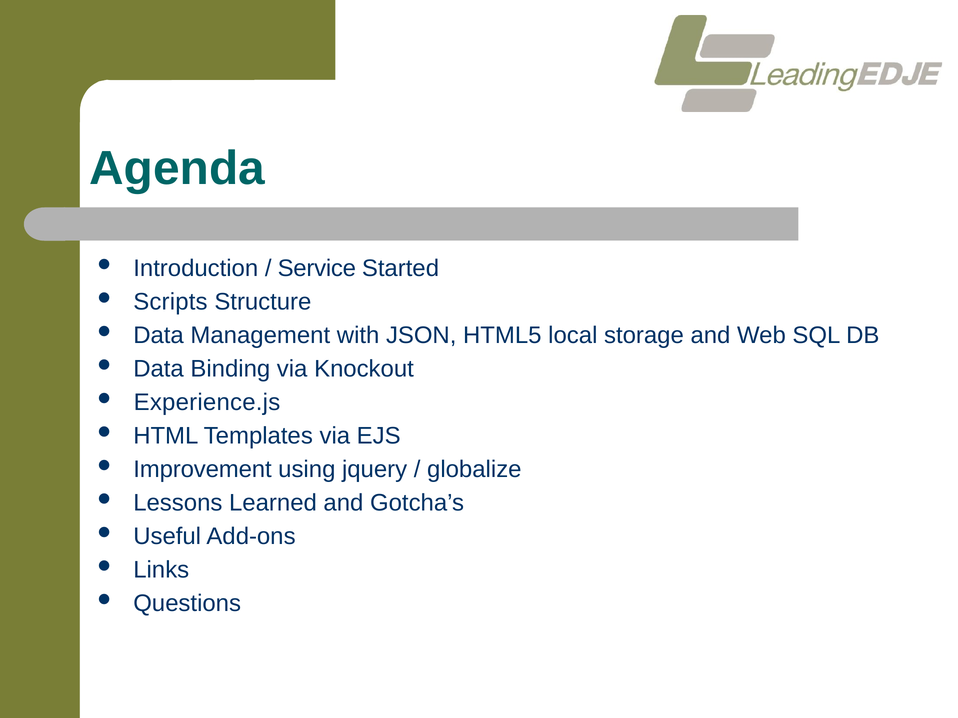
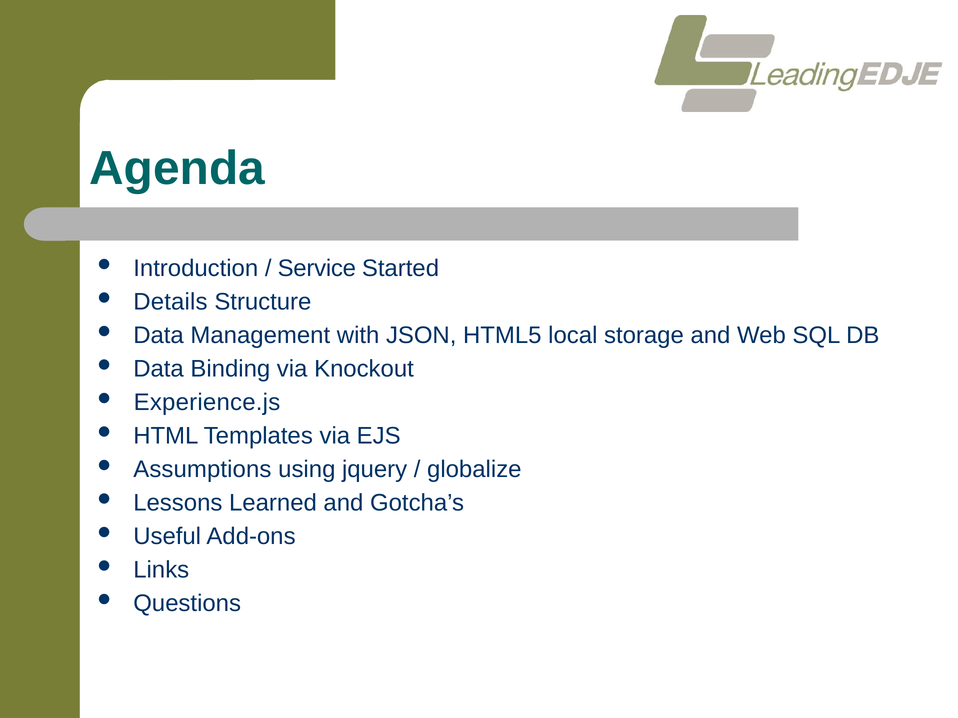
Scripts: Scripts -> Details
Improvement: Improvement -> Assumptions
